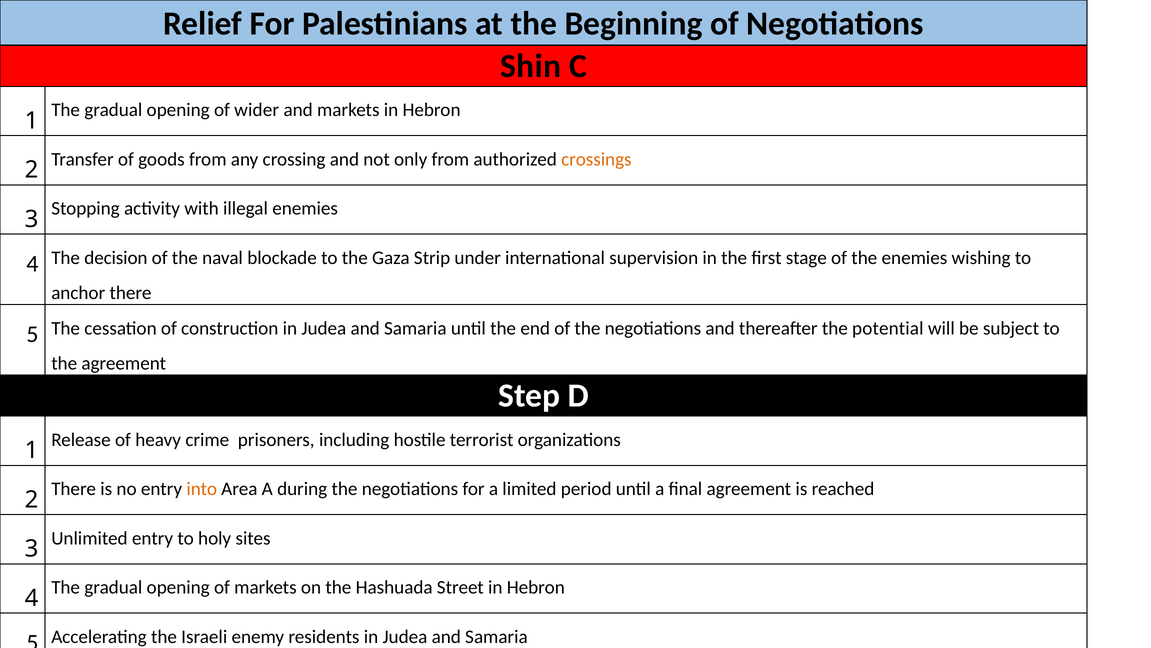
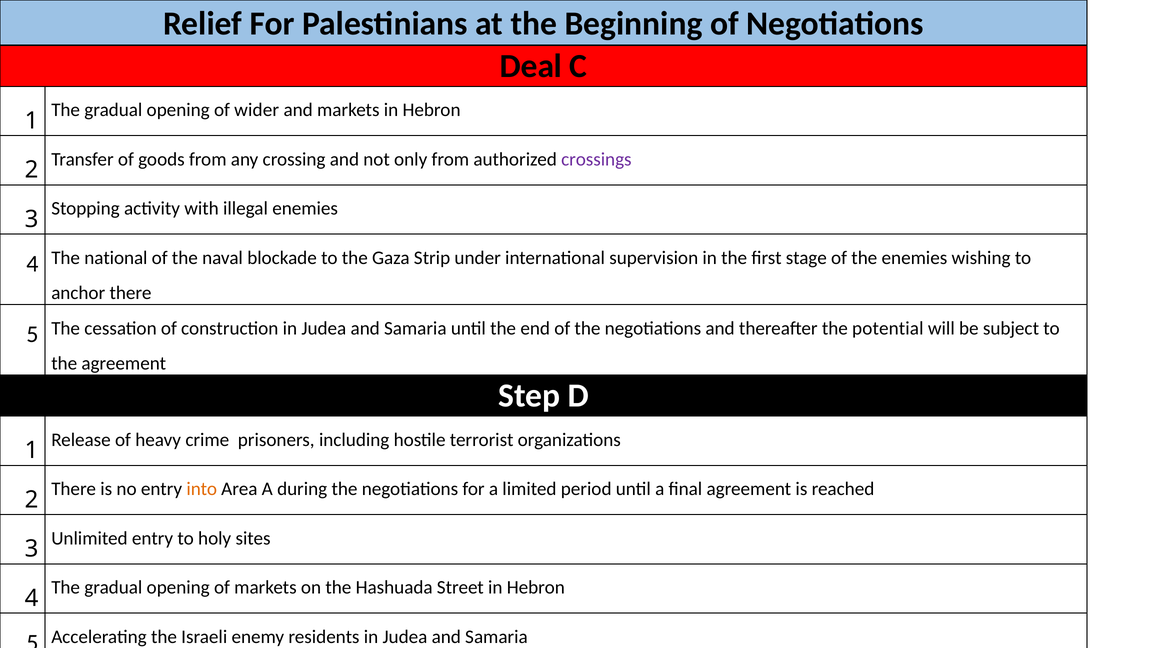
Shin: Shin -> Deal
crossings colour: orange -> purple
decision: decision -> national
